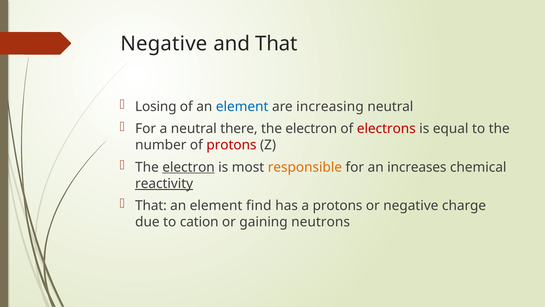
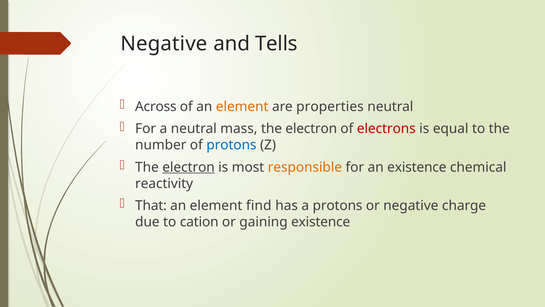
and That: That -> Tells
Losing: Losing -> Across
element at (242, 107) colour: blue -> orange
increasing: increasing -> properties
there: there -> mass
protons at (231, 145) colour: red -> blue
an increases: increases -> existence
reactivity underline: present -> none
gaining neutrons: neutrons -> existence
